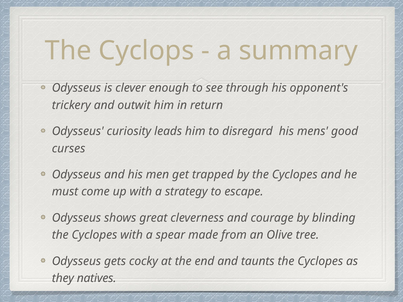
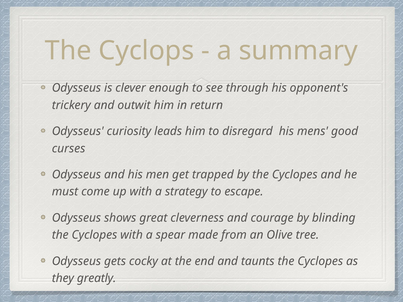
natives: natives -> greatly
